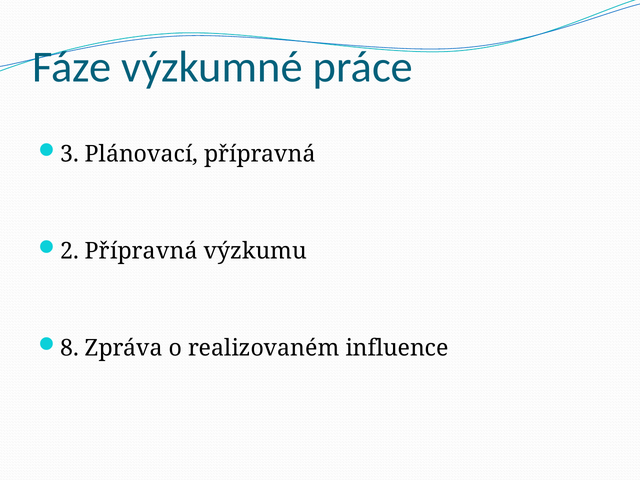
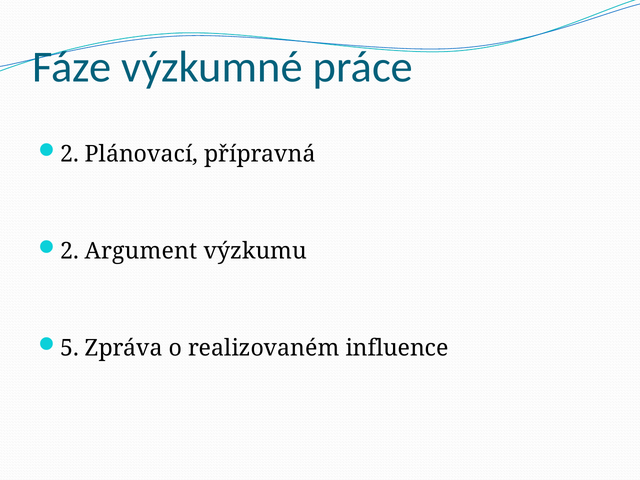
3 at (70, 154): 3 -> 2
2 Přípravná: Přípravná -> Argument
8: 8 -> 5
